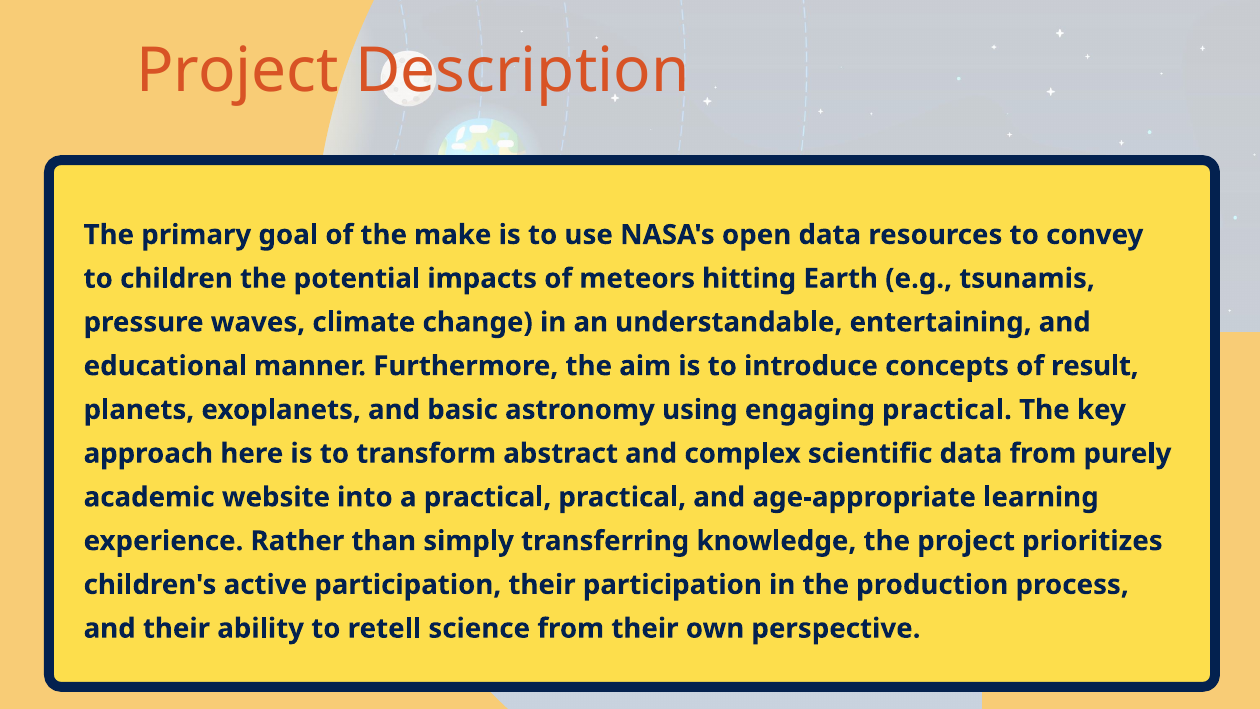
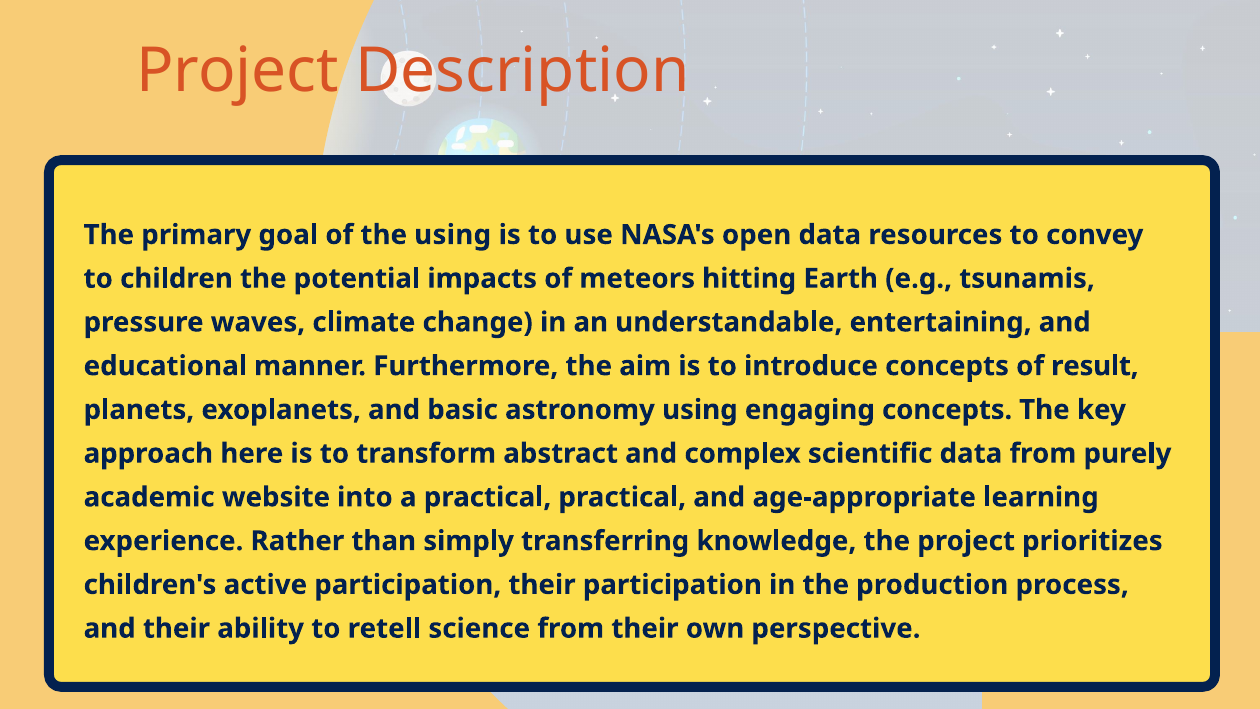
the make: make -> using
engaging practical: practical -> concepts
